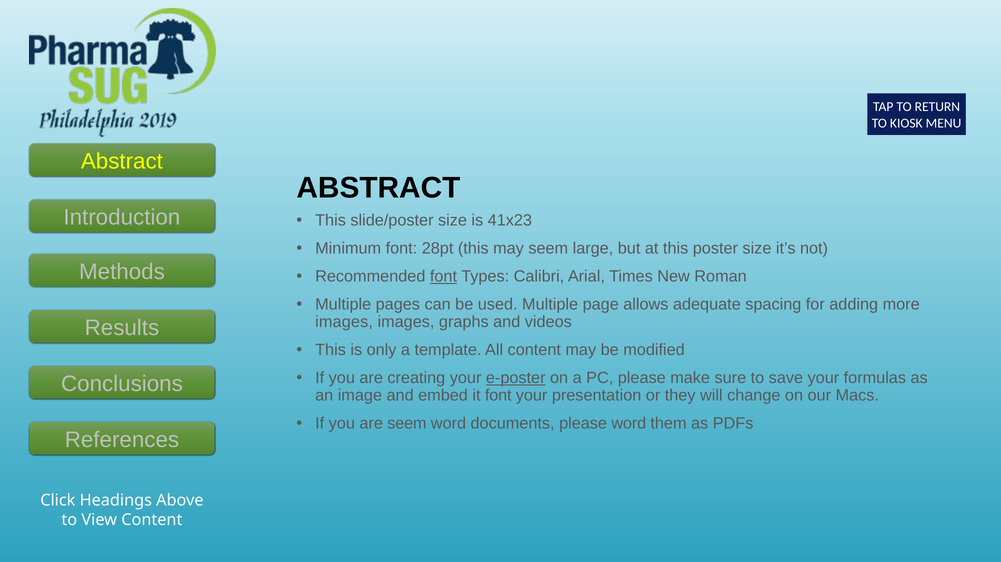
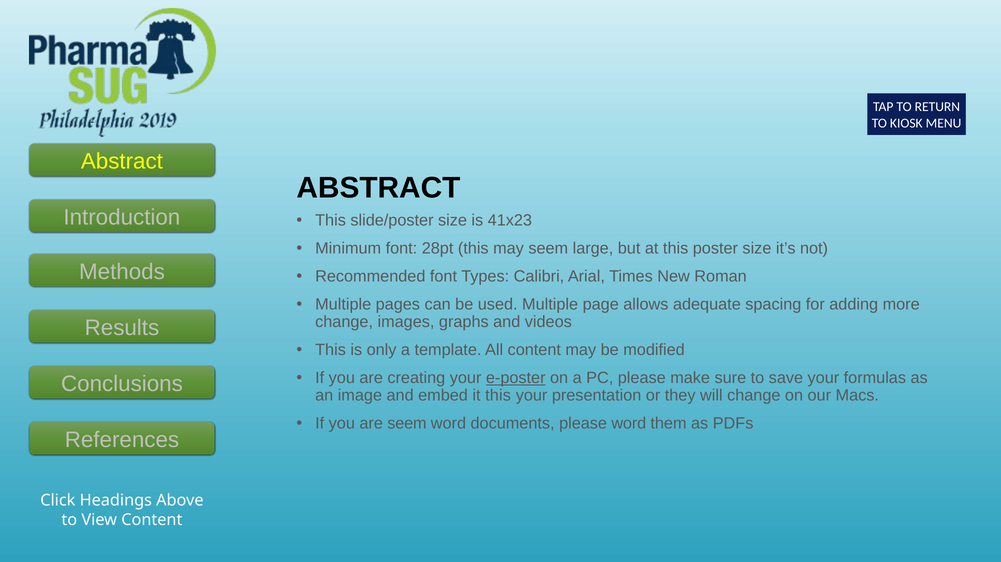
font at (443, 276) underline: present -> none
images at (344, 322): images -> change
it font: font -> this
